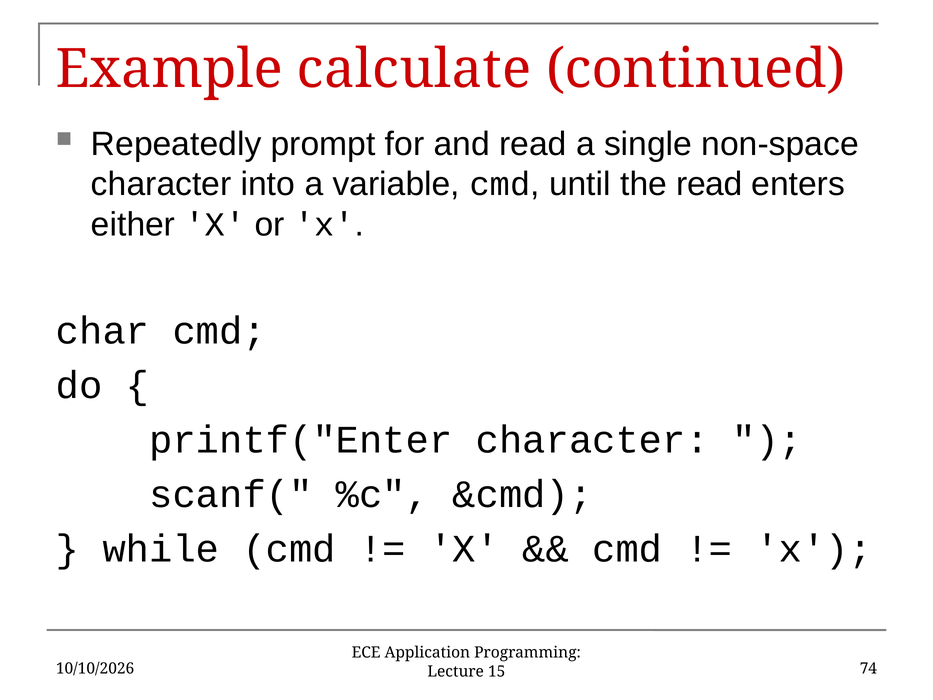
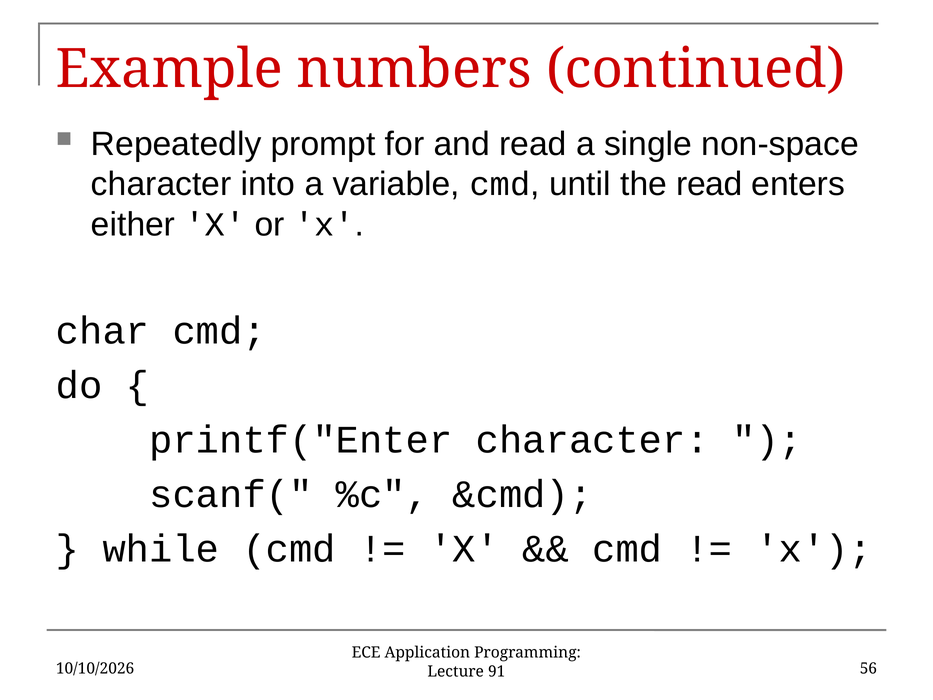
calculate: calculate -> numbers
74: 74 -> 56
15: 15 -> 91
